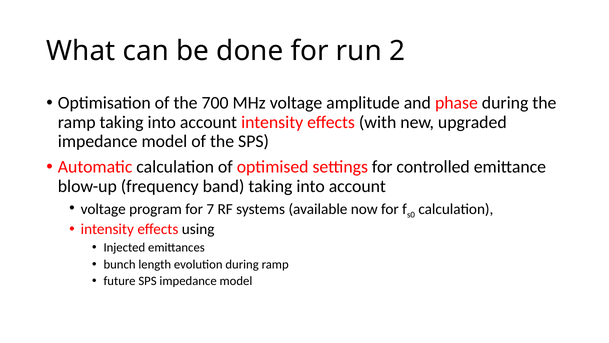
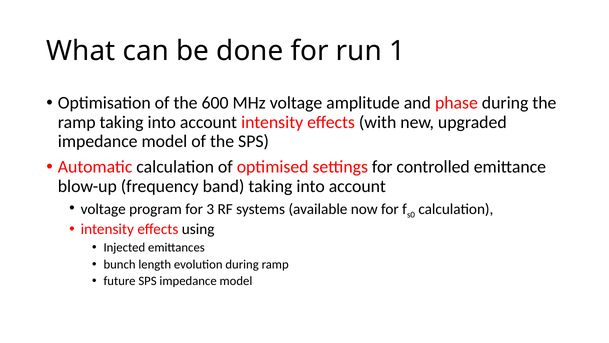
2: 2 -> 1
700: 700 -> 600
7: 7 -> 3
